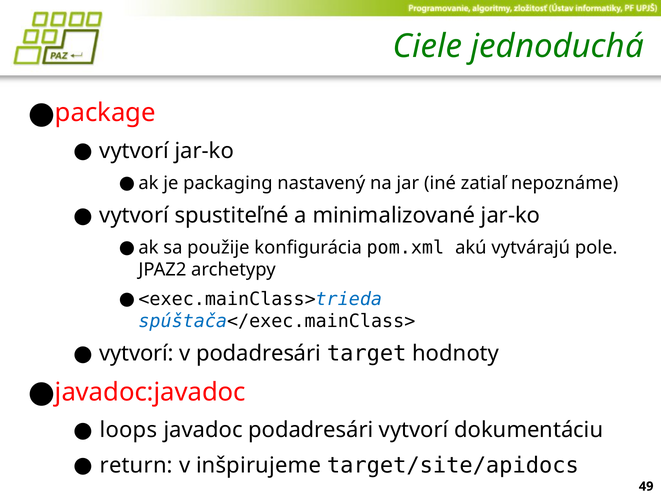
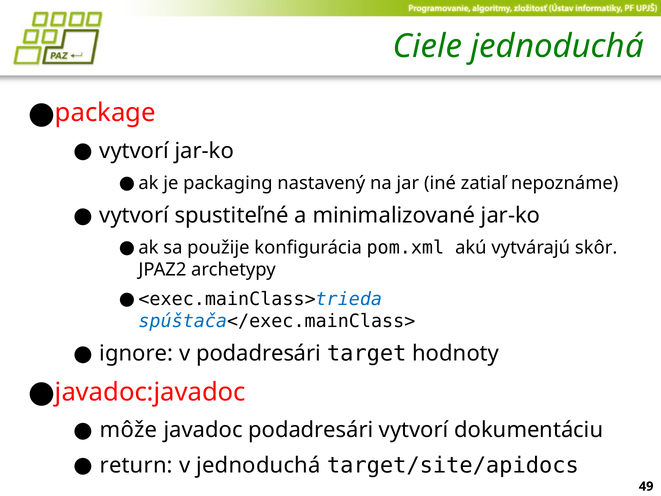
pole: pole -> skôr
vytvorí at (137, 353): vytvorí -> ignore
loops: loops -> môže
v inšpirujeme: inšpirujeme -> jednoduchá
